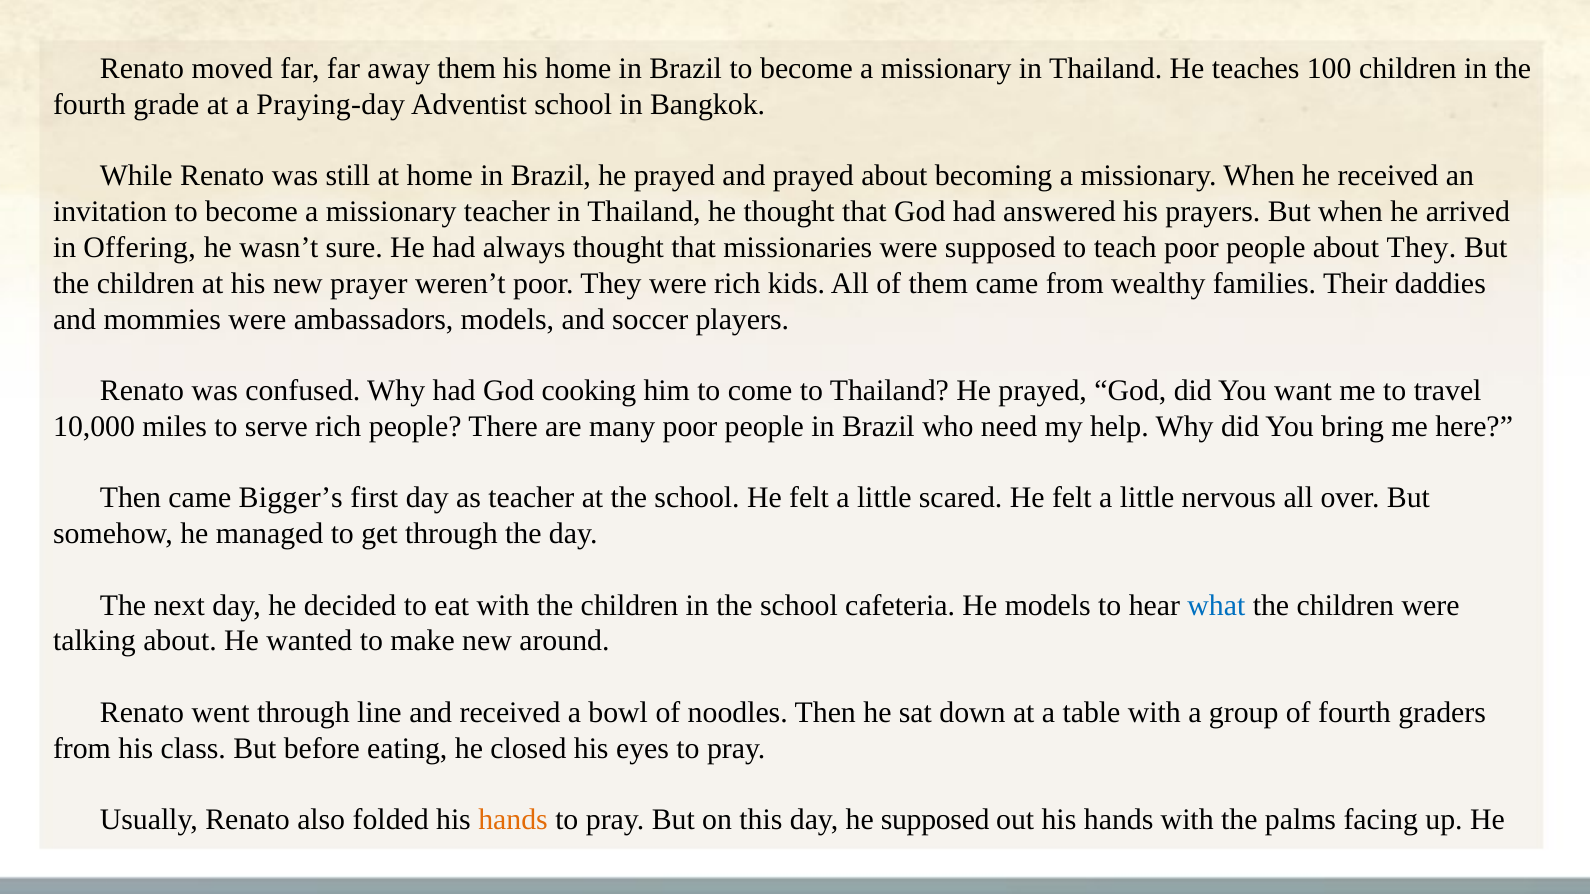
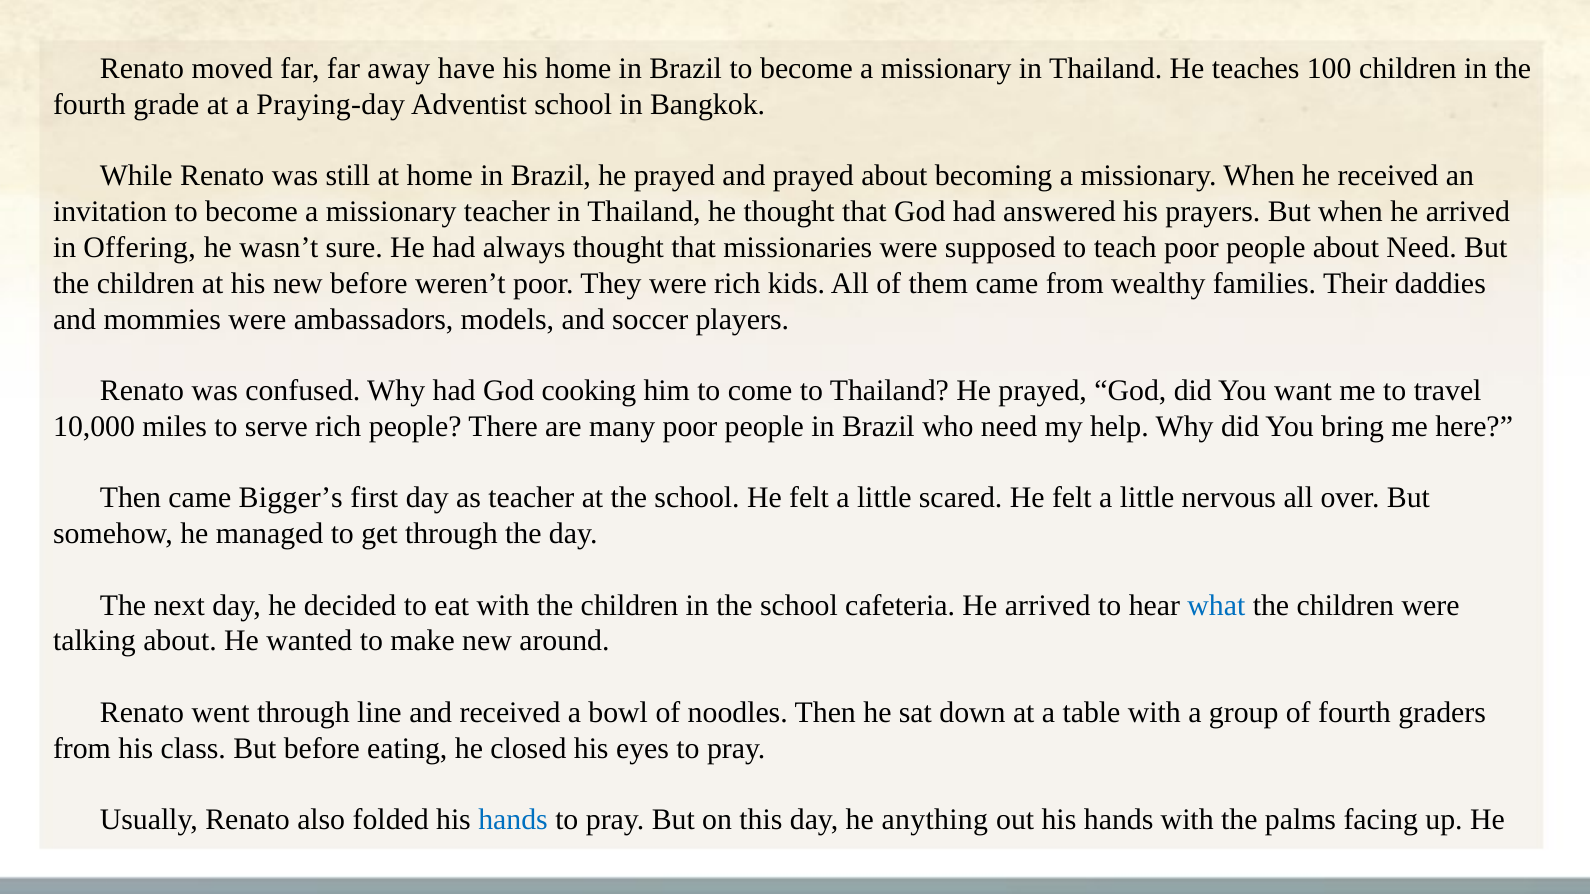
away them: them -> have
about They: They -> Need
new prayer: prayer -> before
cafeteria He models: models -> arrived
hands at (513, 820) colour: orange -> blue
he supposed: supposed -> anything
